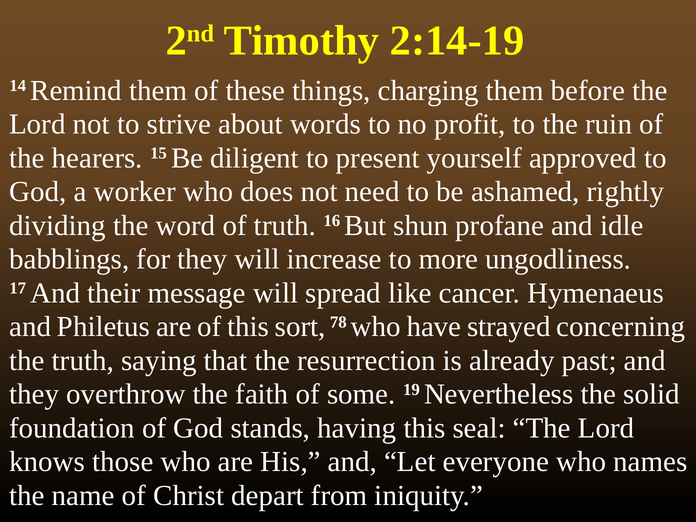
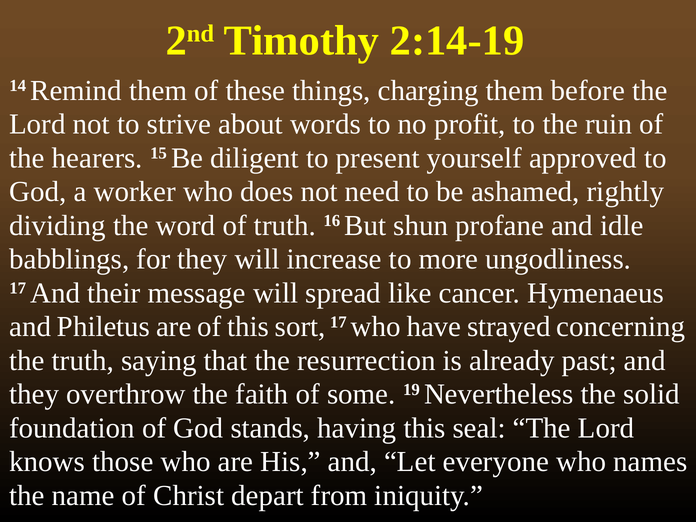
sort 78: 78 -> 17
